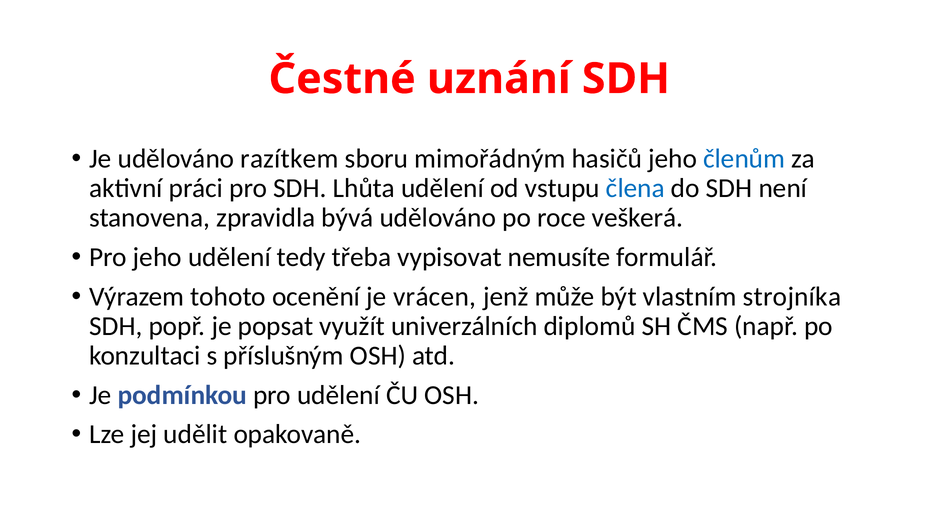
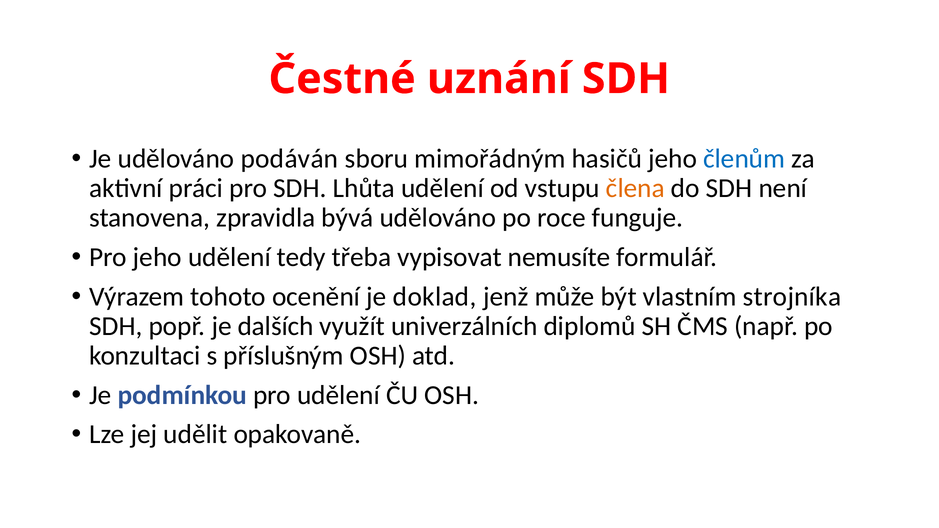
razítkem: razítkem -> podáván
člena colour: blue -> orange
veškerá: veškerá -> funguje
vrácen: vrácen -> doklad
popsat: popsat -> dalších
